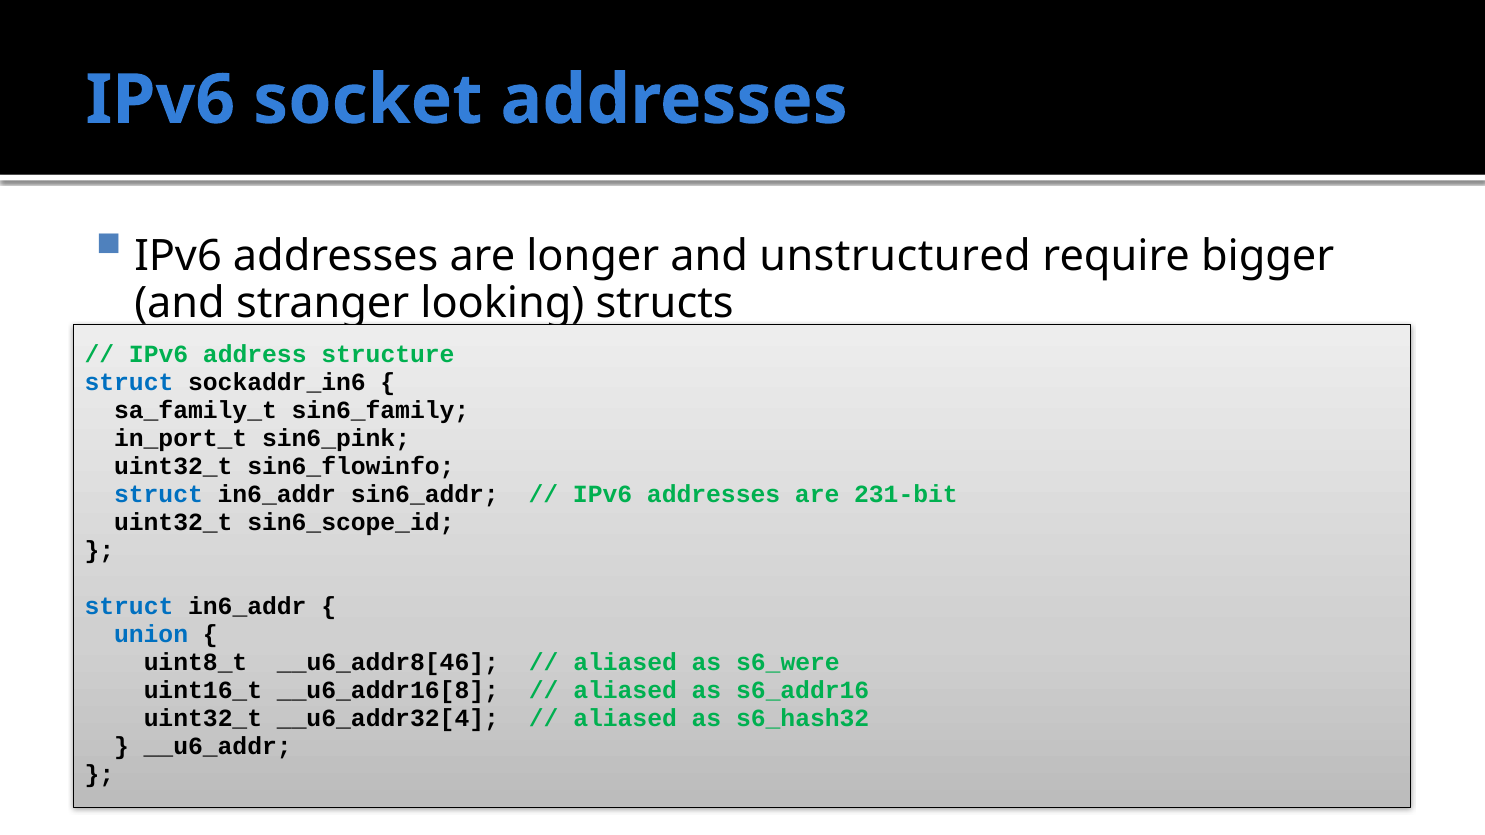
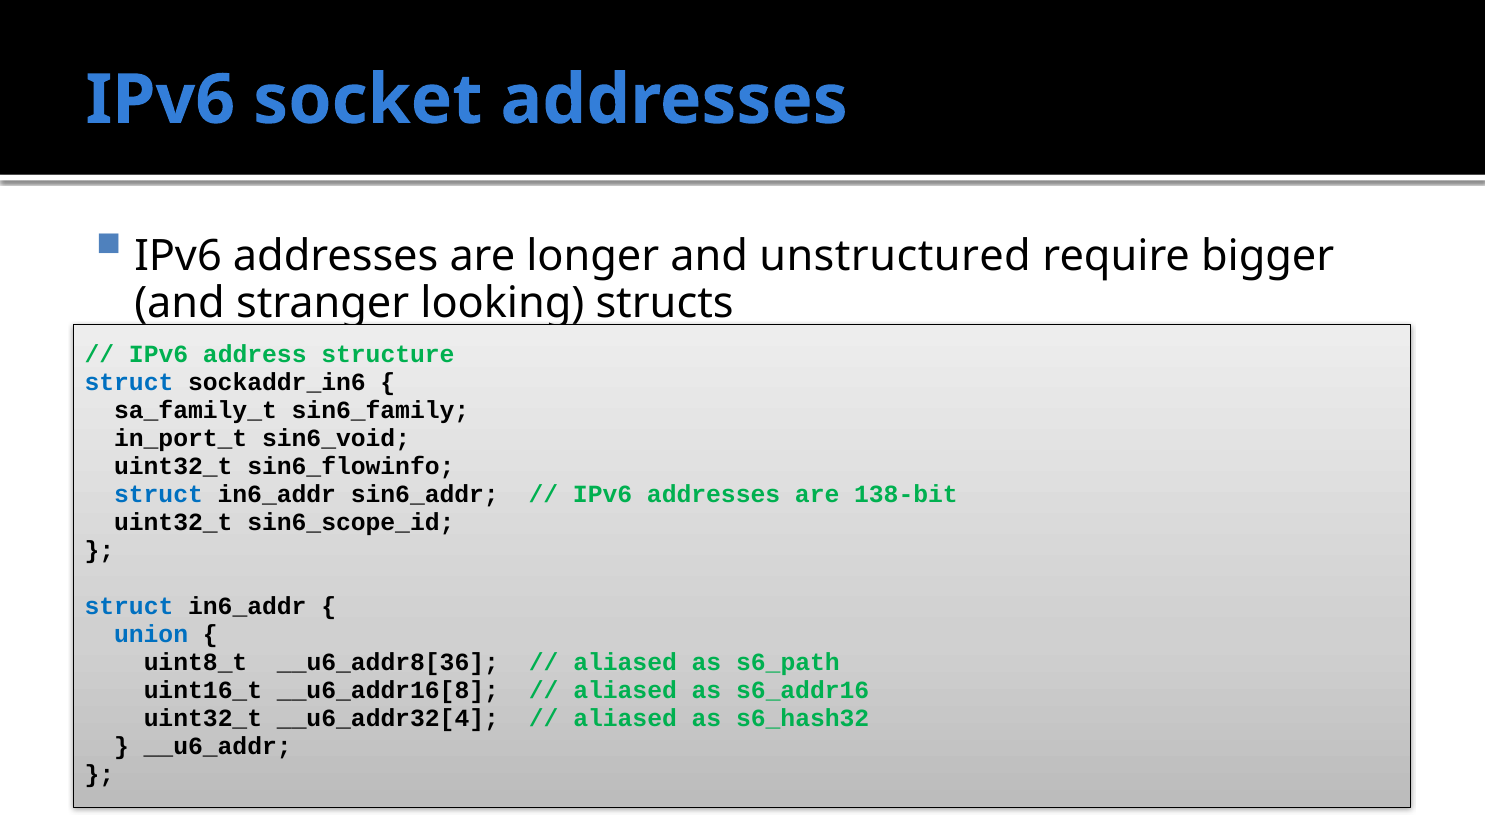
sin6_pink: sin6_pink -> sin6_void
231-bit: 231-bit -> 138-bit
__u6_addr8[46: __u6_addr8[46 -> __u6_addr8[36
s6_were: s6_were -> s6_path
